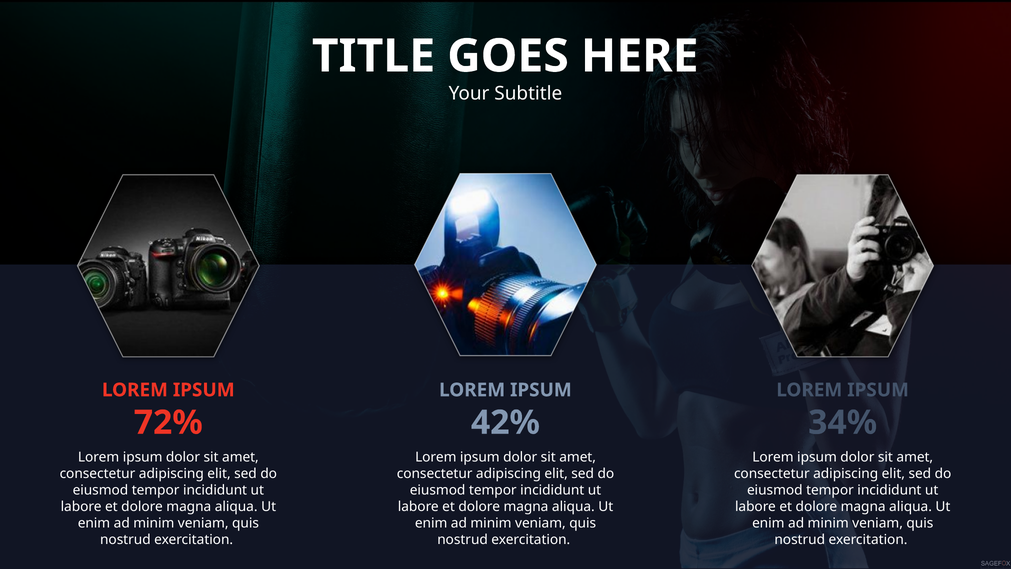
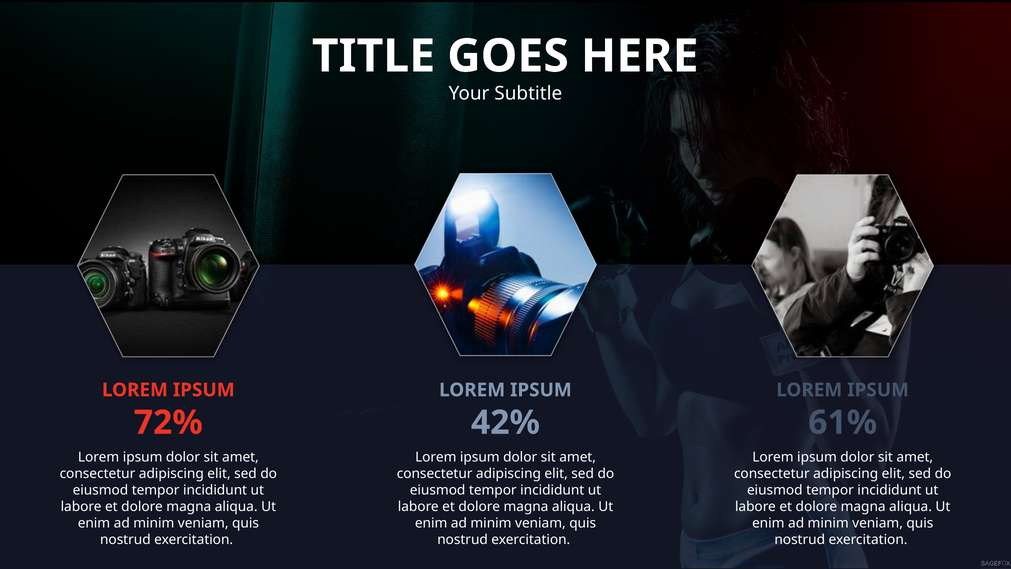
34%: 34% -> 61%
